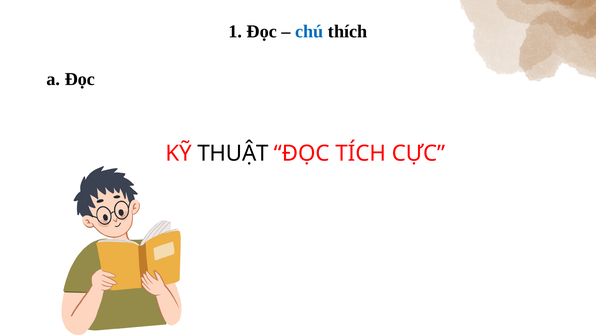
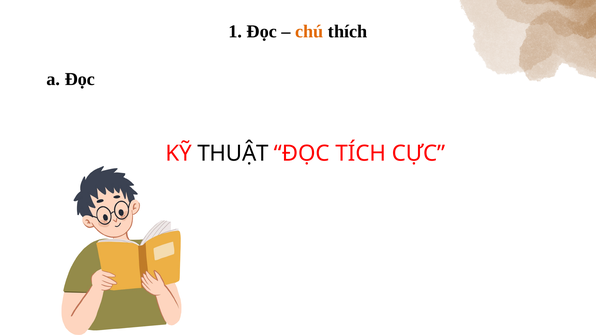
chú colour: blue -> orange
